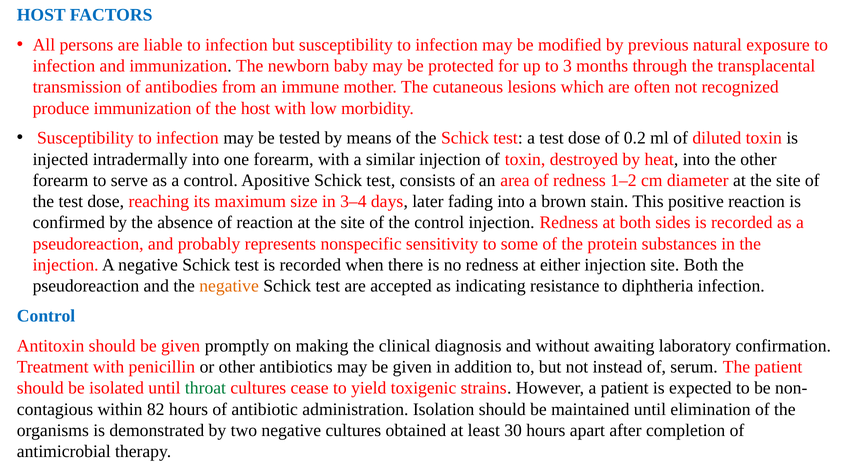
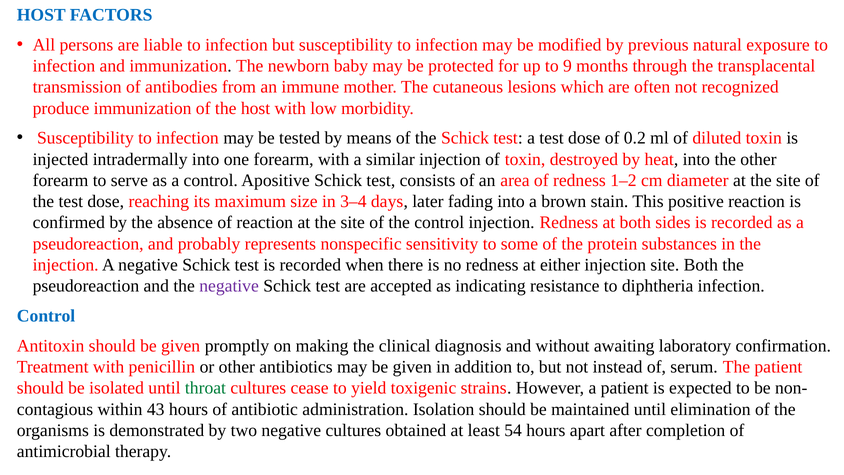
3: 3 -> 9
negative at (229, 286) colour: orange -> purple
82: 82 -> 43
30: 30 -> 54
